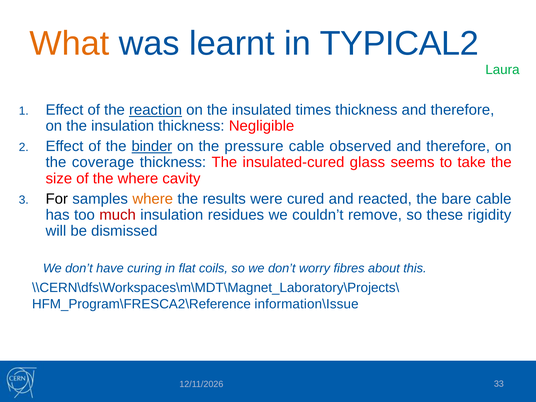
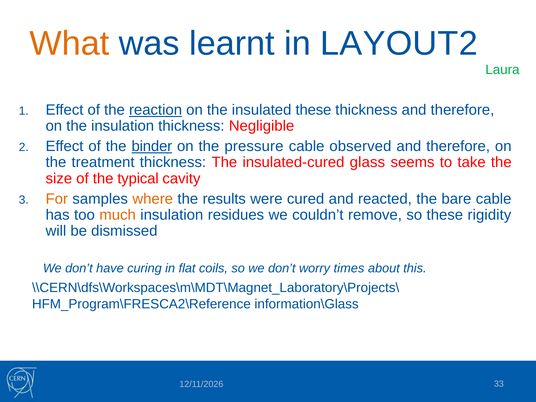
TYPICAL2: TYPICAL2 -> LAYOUT2
insulated times: times -> these
coverage: coverage -> treatment
the where: where -> typical
For colour: black -> orange
much colour: red -> orange
fibres: fibres -> times
information\Issue: information\Issue -> information\Glass
